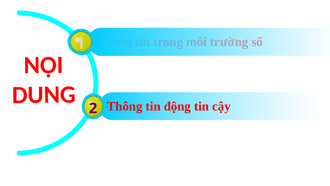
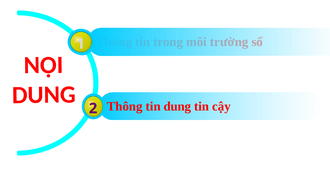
tin động: động -> dung
